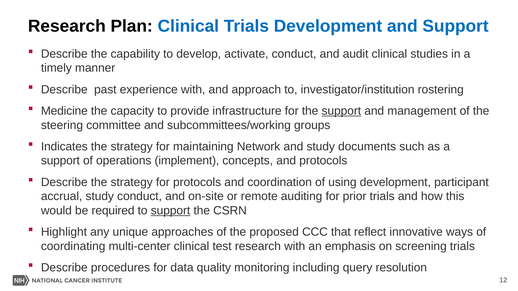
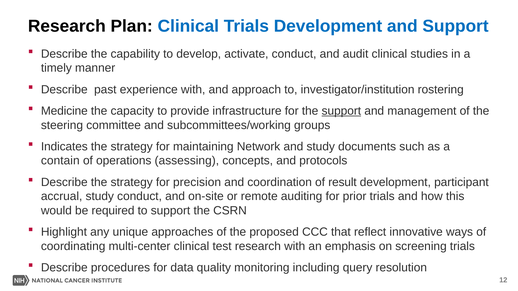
support at (60, 161): support -> contain
implement: implement -> assessing
for protocols: protocols -> precision
using: using -> result
support at (171, 211) underline: present -> none
